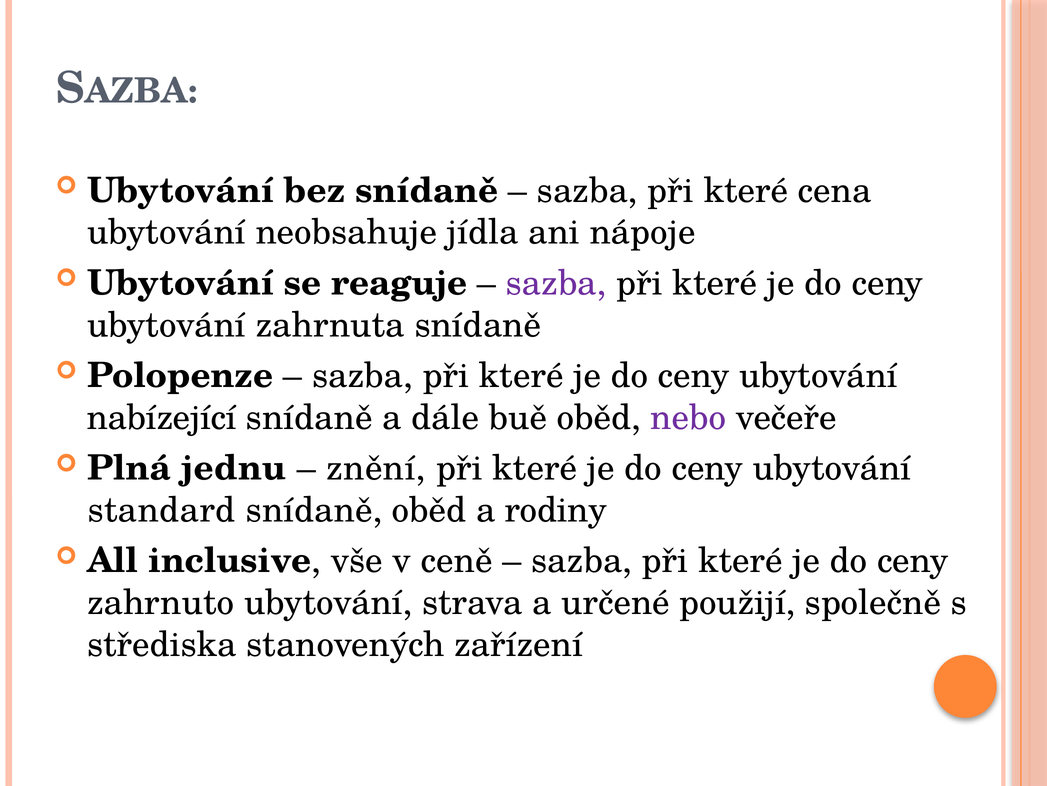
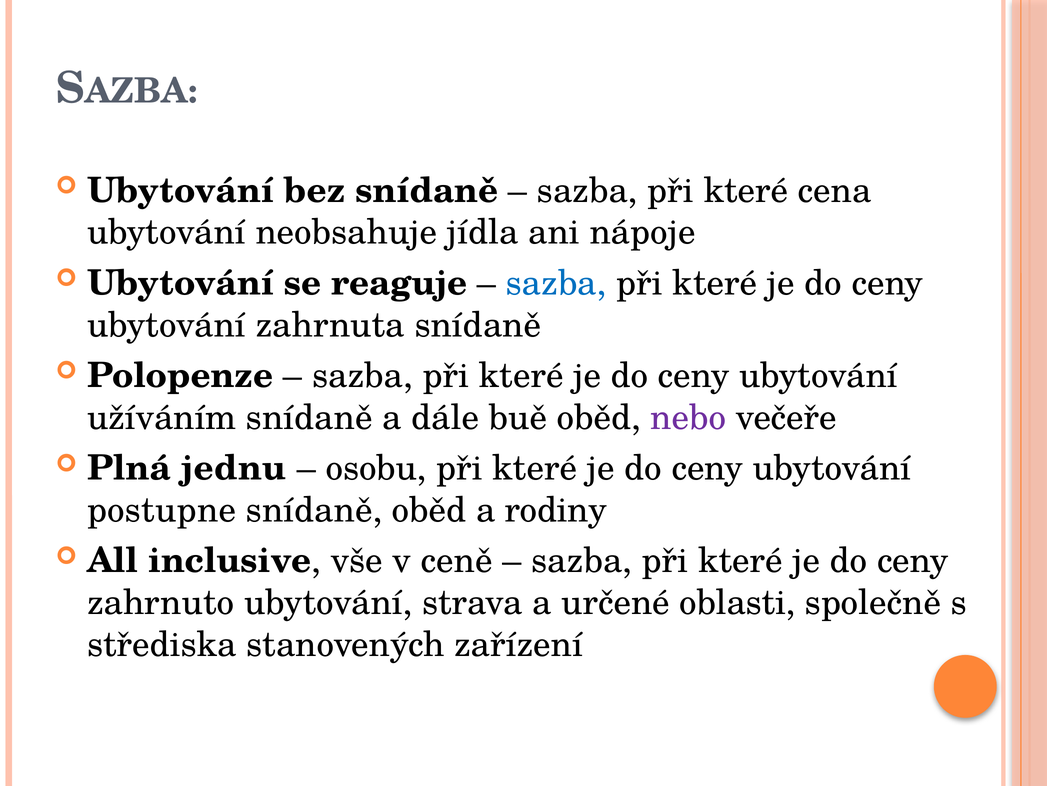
sazba at (556, 283) colour: purple -> blue
nabízející: nabízející -> užíváním
znění: znění -> osobu
standard: standard -> postupne
použijí: použijí -> oblasti
